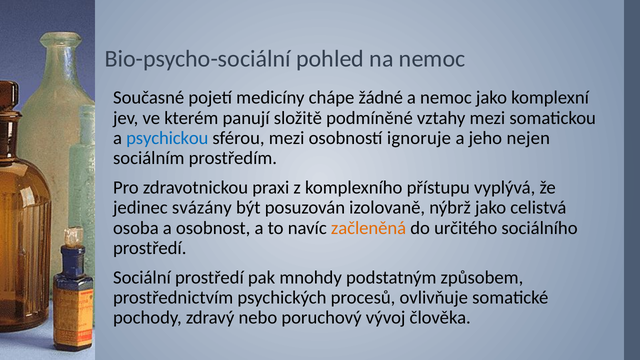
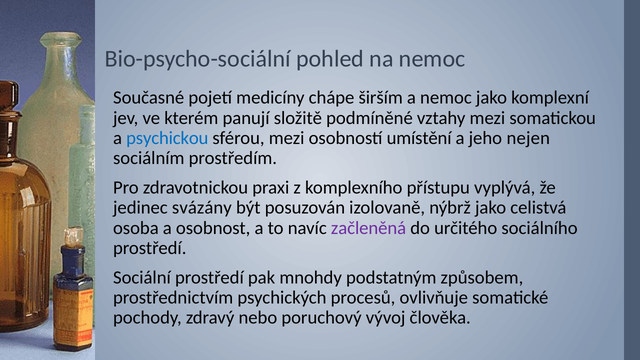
žádné: žádné -> širším
ignoruje: ignoruje -> umístění
začleněná colour: orange -> purple
